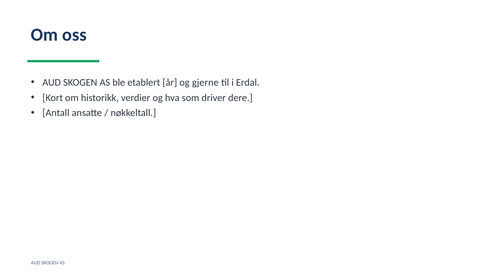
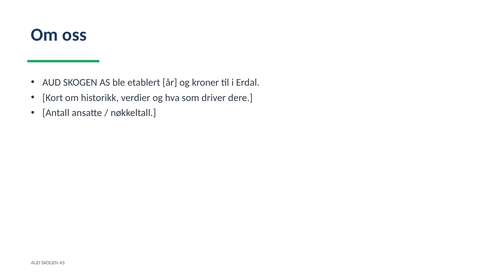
gjerne: gjerne -> kroner
